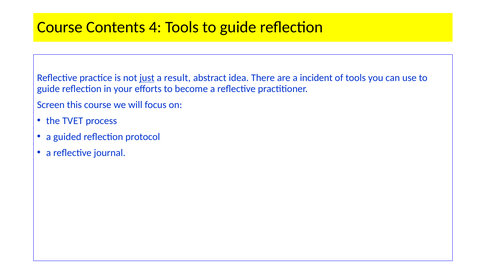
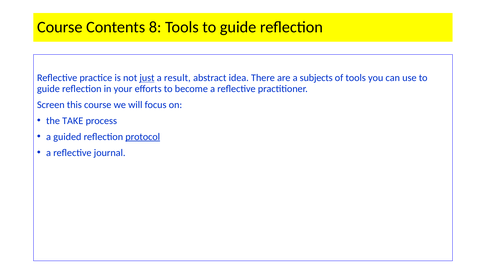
4: 4 -> 8
incident: incident -> subjects
TVET: TVET -> TAKE
protocol underline: none -> present
